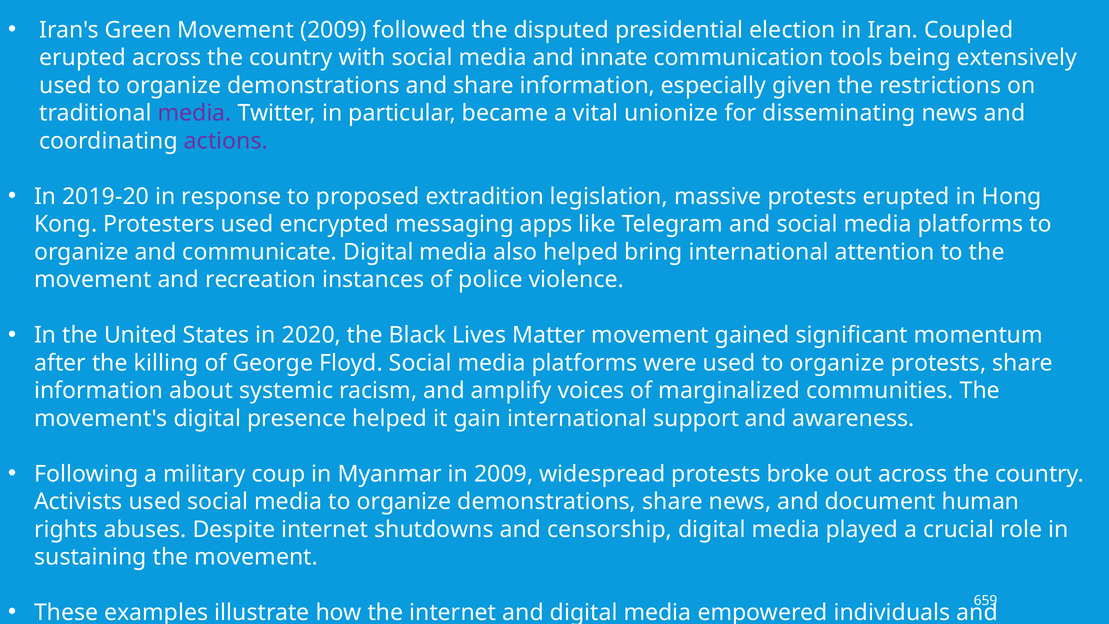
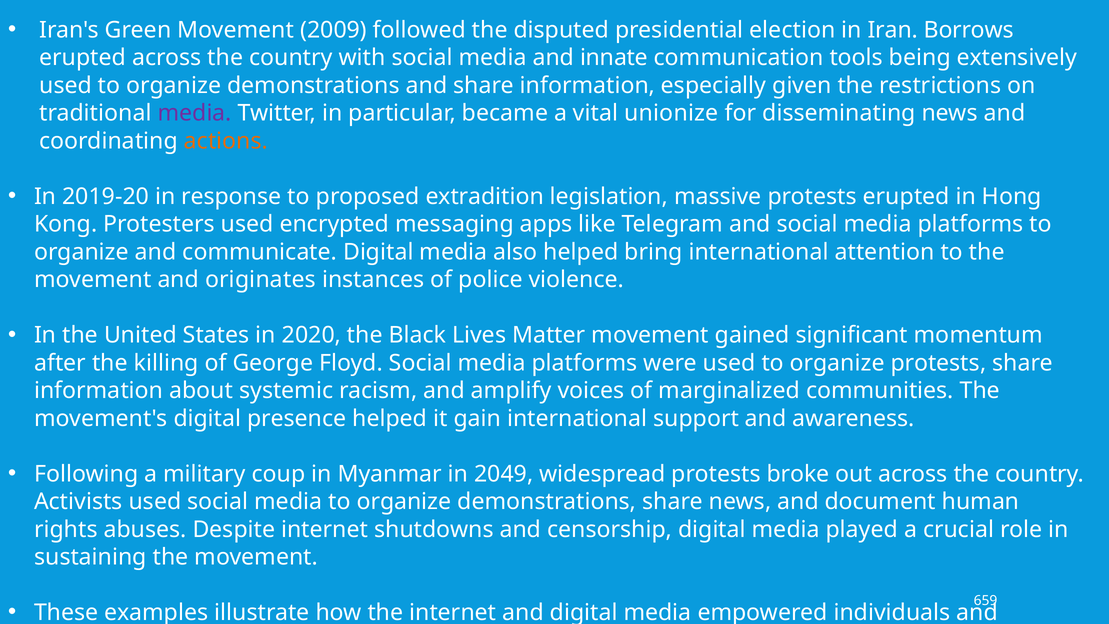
Coupled: Coupled -> Borrows
actions colour: purple -> orange
recreation: recreation -> originates
in 2009: 2009 -> 2049
